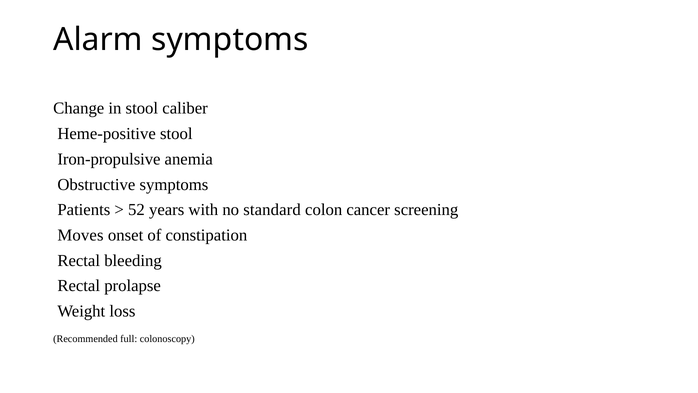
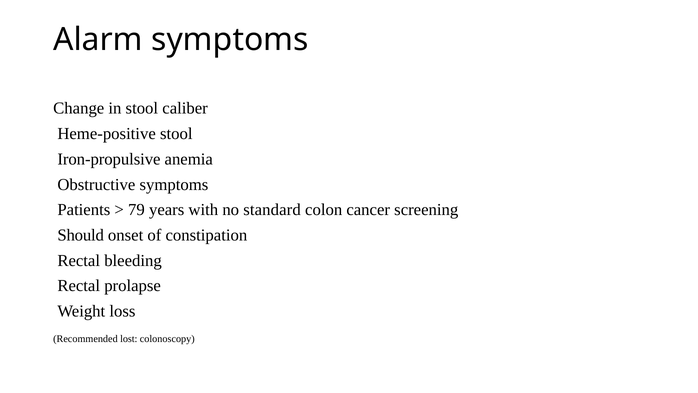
52: 52 -> 79
Moves: Moves -> Should
full: full -> lost
